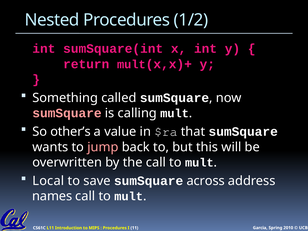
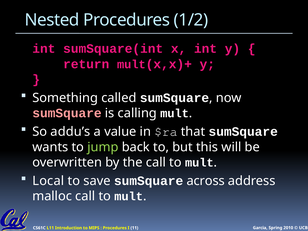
other’s: other’s -> addu’s
jump colour: pink -> light green
names: names -> malloc
